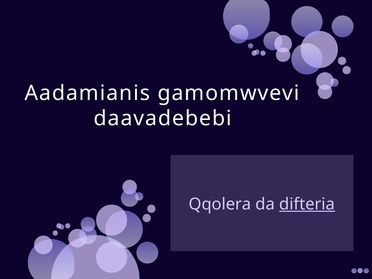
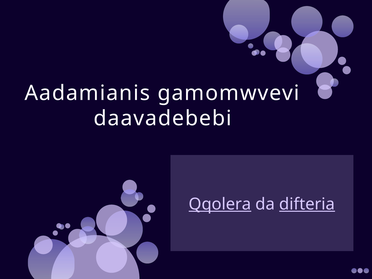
Qqolera underline: none -> present
